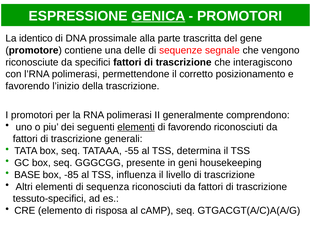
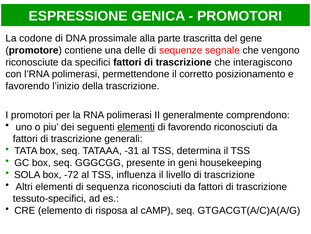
GENICA underline: present -> none
identico: identico -> codone
-55: -55 -> -31
BASE: BASE -> SOLA
-85: -85 -> -72
